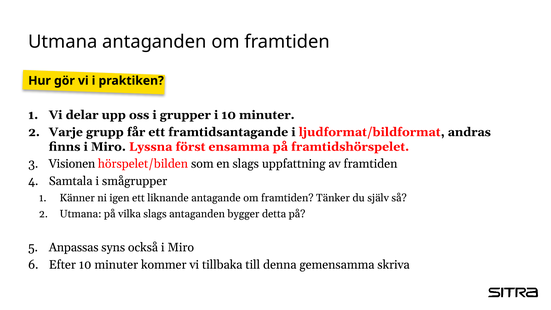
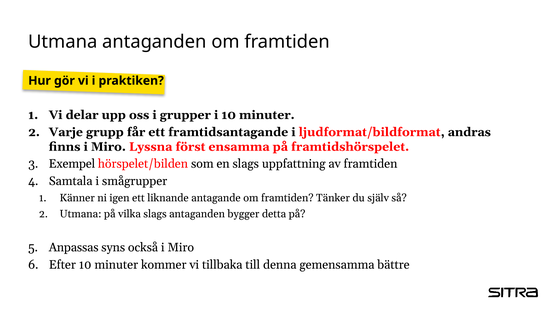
Visionen: Visionen -> Exempel
skriva: skriva -> bättre
